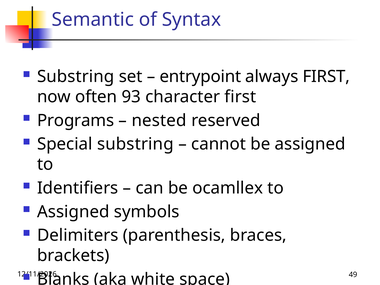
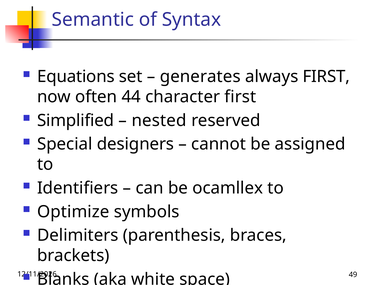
Substring at (76, 77): Substring -> Equations
entrypoint: entrypoint -> generates
93: 93 -> 44
Programs: Programs -> Simplified
Special substring: substring -> designers
Assigned at (73, 212): Assigned -> Optimize
